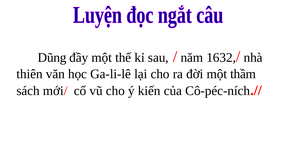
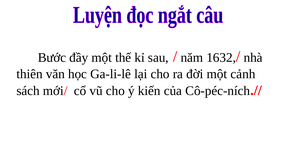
Dũng: Dũng -> Bước
thầm: thầm -> cảnh
